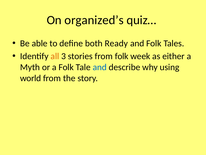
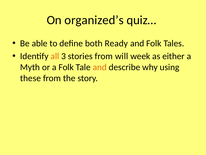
from folk: folk -> will
and at (100, 67) colour: blue -> orange
world: world -> these
